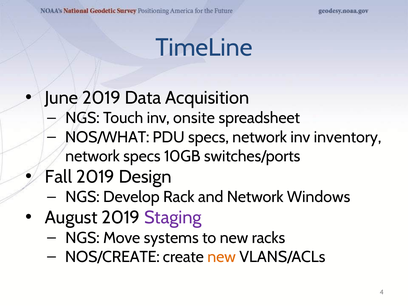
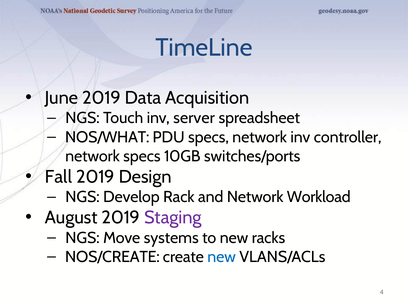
onsite: onsite -> server
inventory: inventory -> controller
Windows: Windows -> Workload
new at (222, 257) colour: orange -> blue
